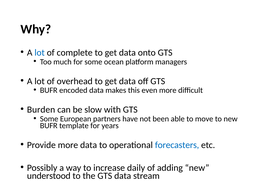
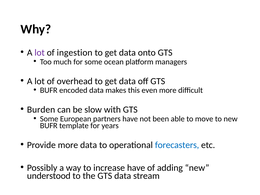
lot at (40, 53) colour: blue -> purple
complete: complete -> ingestion
increase daily: daily -> have
